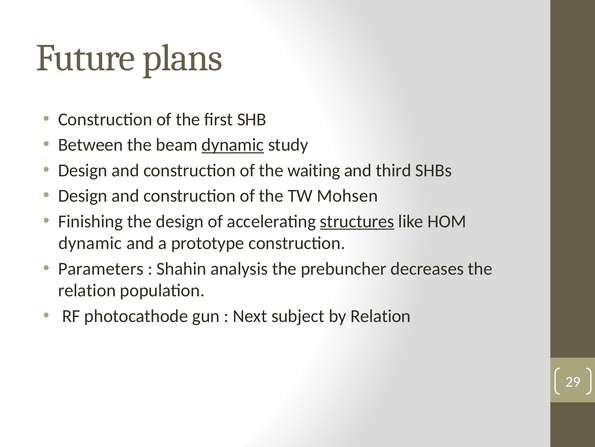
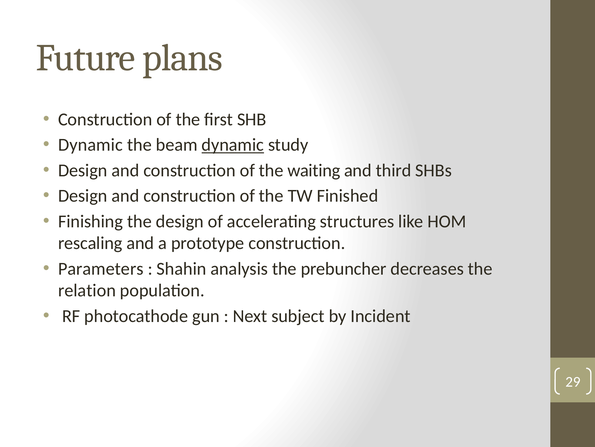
Between at (91, 145): Between -> Dynamic
Mohsen: Mohsen -> Finished
structures underline: present -> none
dynamic at (90, 243): dynamic -> rescaling
by Relation: Relation -> Incident
